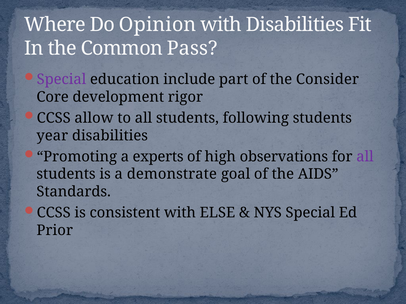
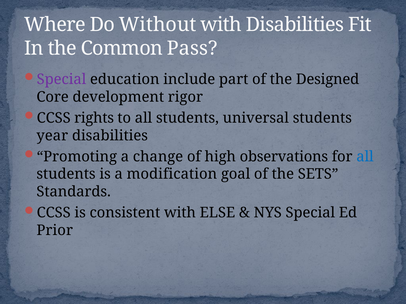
Opinion: Opinion -> Without
Consider: Consider -> Designed
allow: allow -> rights
following: following -> universal
experts: experts -> change
all at (365, 157) colour: purple -> blue
demonstrate: demonstrate -> modification
AIDS: AIDS -> SETS
